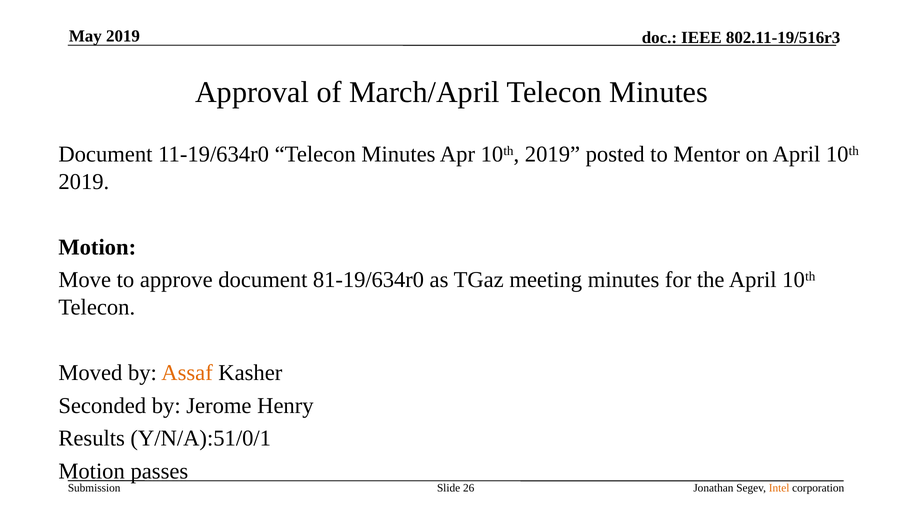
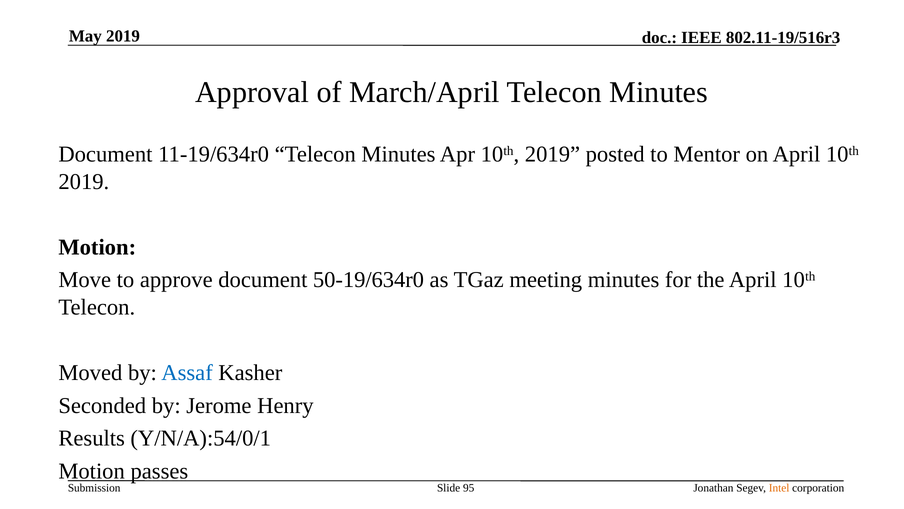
81-19/634r0: 81-19/634r0 -> 50-19/634r0
Assaf colour: orange -> blue
Y/N/A):51/0/1: Y/N/A):51/0/1 -> Y/N/A):54/0/1
26: 26 -> 95
